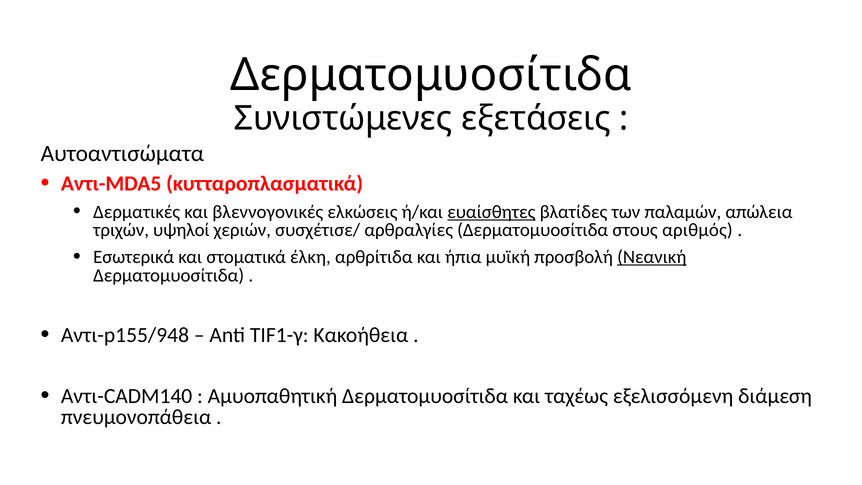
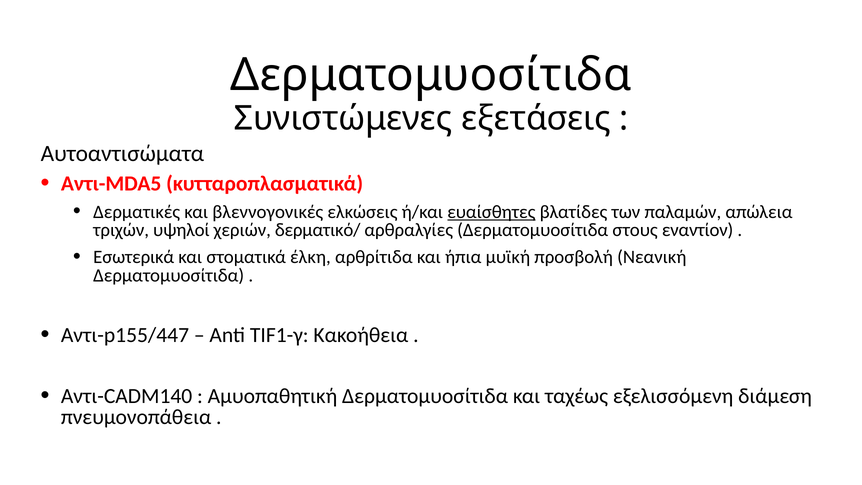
συσχέτισε/: συσχέτισε/ -> δερματικό/
αριθμός: αριθμός -> εναντίον
Νεανική underline: present -> none
Αντι-p155/948: Αντι-p155/948 -> Αντι-p155/447
